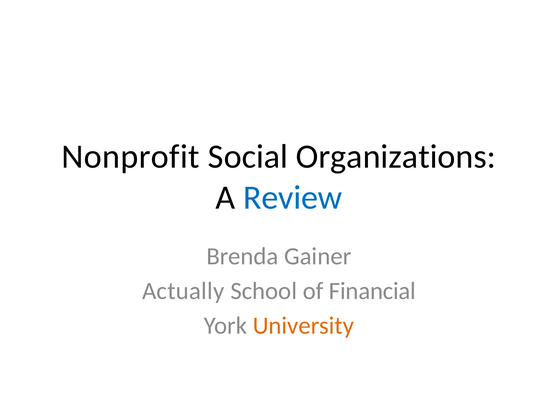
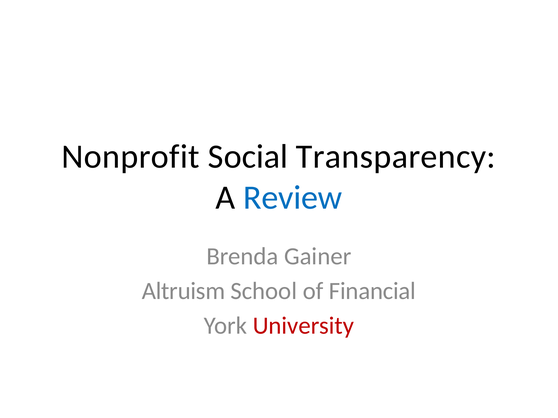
Organizations: Organizations -> Transparency
Actually: Actually -> Altruism
University colour: orange -> red
